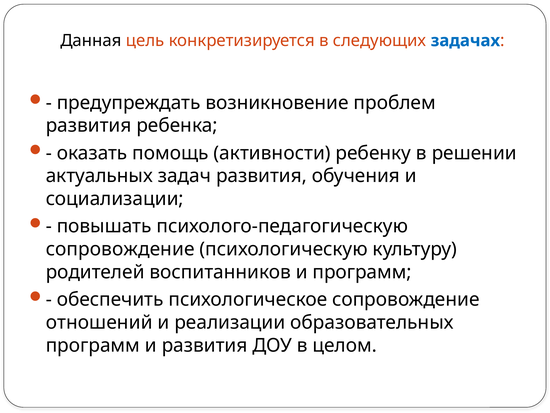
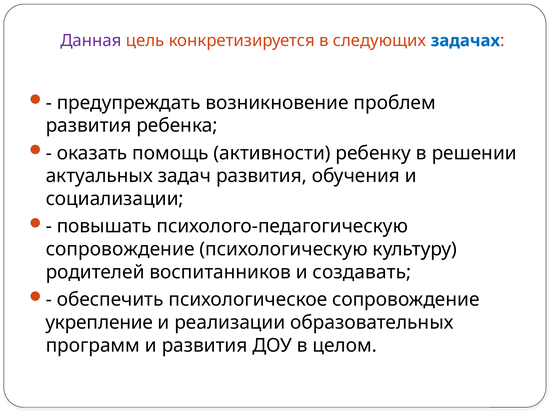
Данная colour: black -> purple
и программ: программ -> создавать
отношений: отношений -> укрепление
